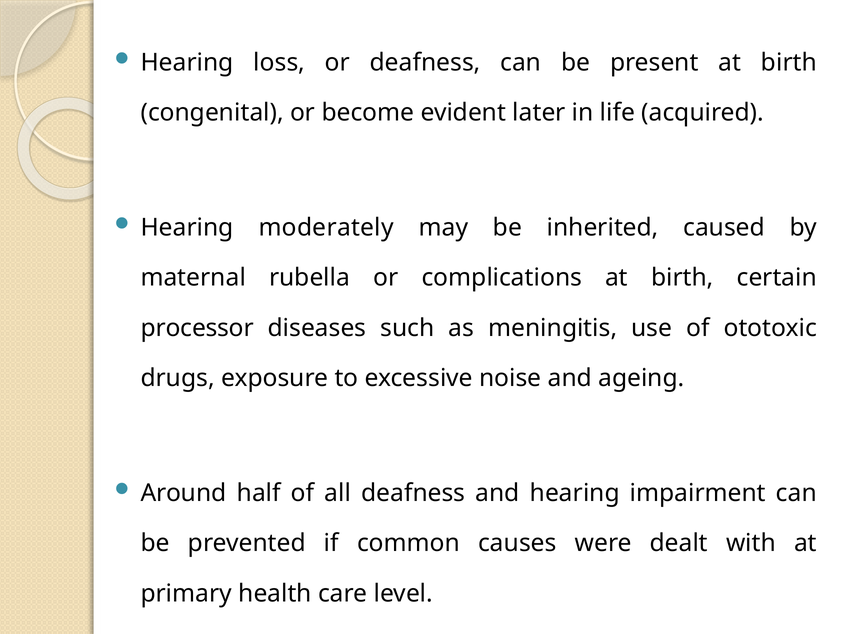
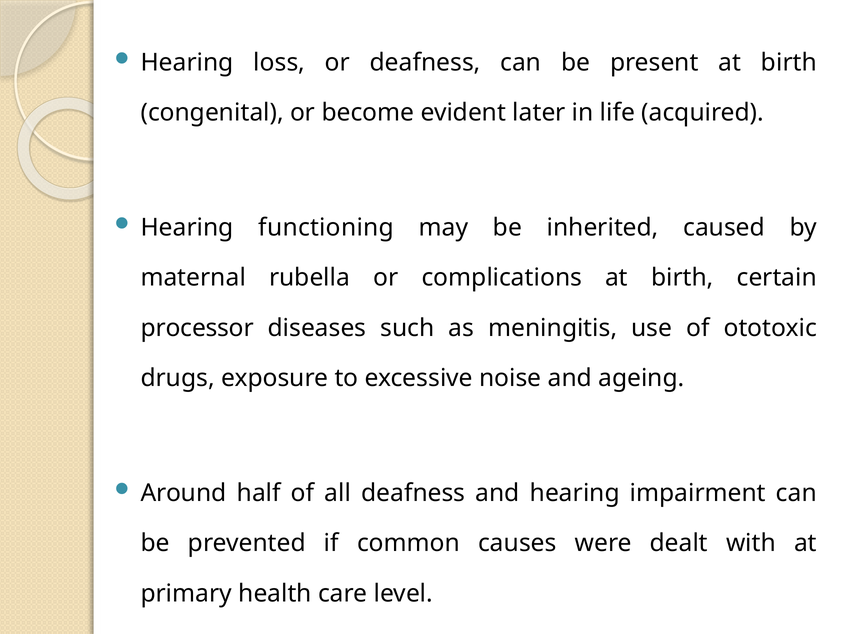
moderately: moderately -> functioning
